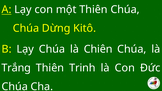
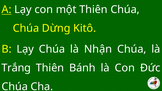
Chiên: Chiên -> Nhận
Trinh: Trinh -> Bánh
